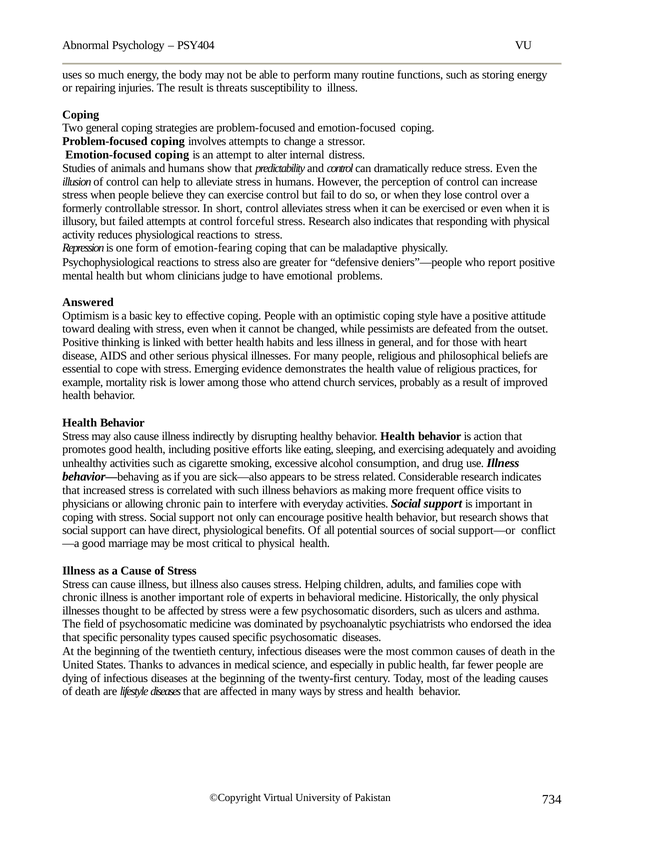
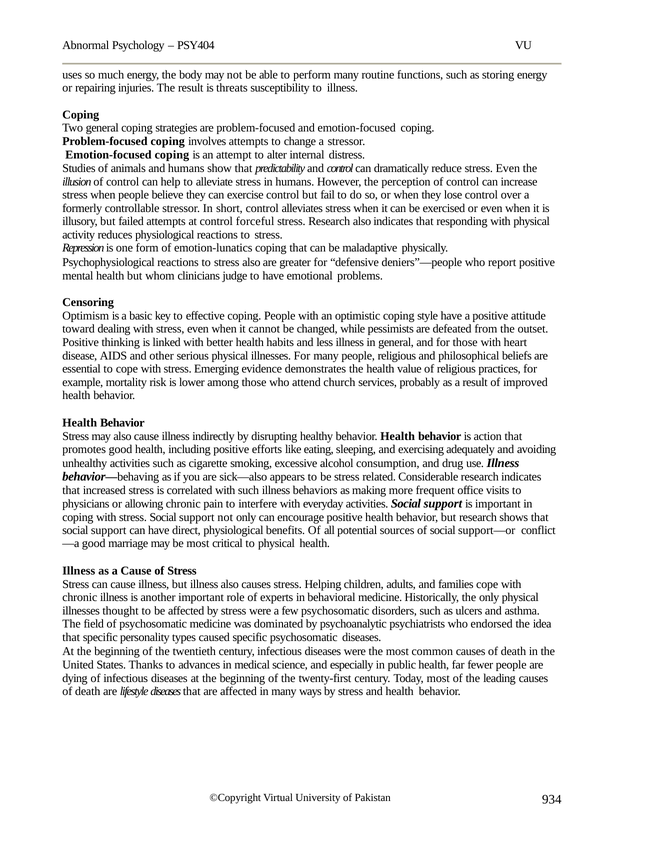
emotion-fearing: emotion-fearing -> emotion-lunatics
Answered: Answered -> Censoring
734: 734 -> 934
